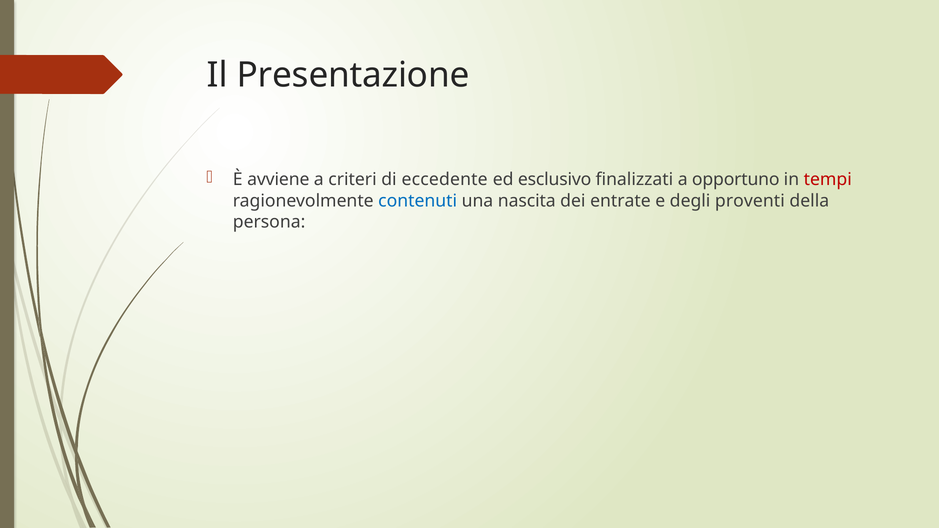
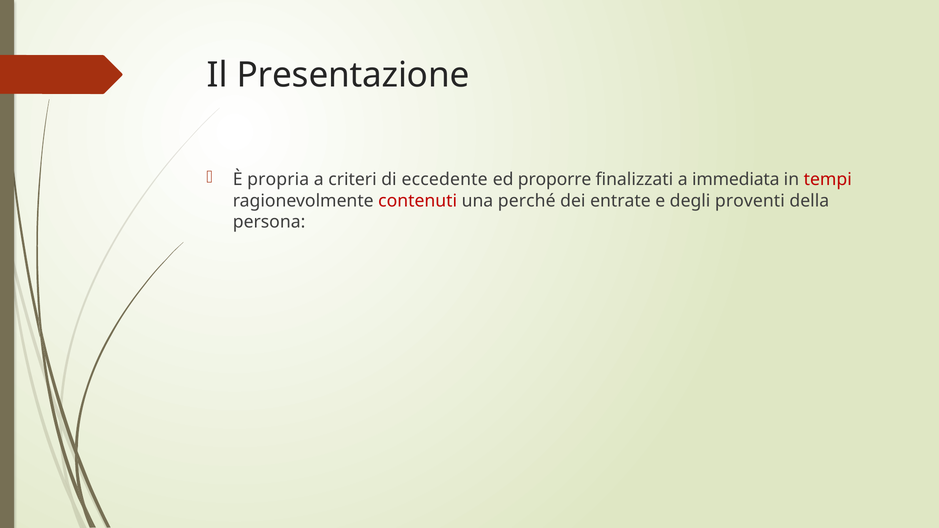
avviene: avviene -> propria
esclusivo: esclusivo -> proporre
opportuno: opportuno -> immediata
contenuti colour: blue -> red
nascita: nascita -> perché
